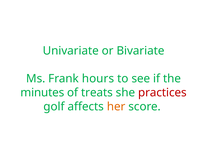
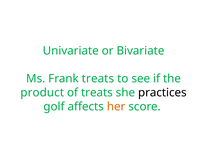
Frank hours: hours -> treats
minutes: minutes -> product
practices colour: red -> black
